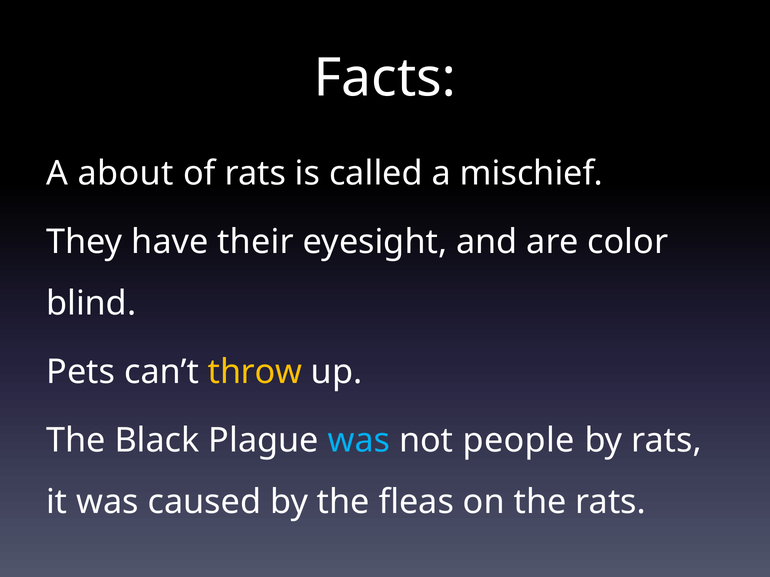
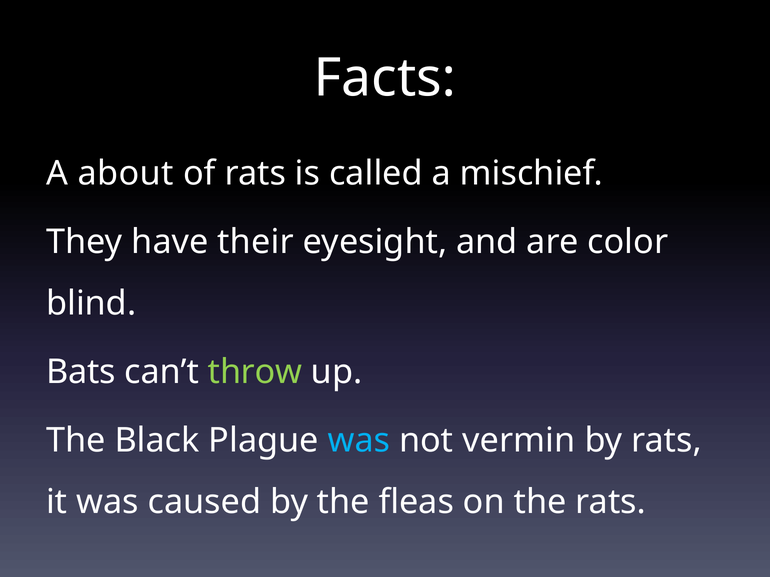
Pets: Pets -> Bats
throw colour: yellow -> light green
people: people -> vermin
